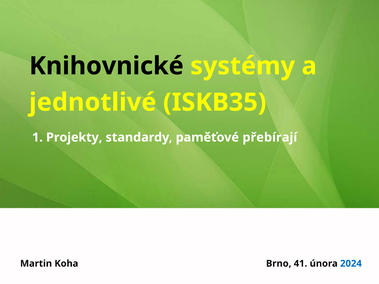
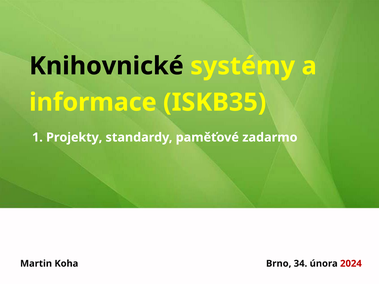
jednotlivé: jednotlivé -> informace
přebírají: přebírají -> zadarmo
41: 41 -> 34
2024 colour: blue -> red
